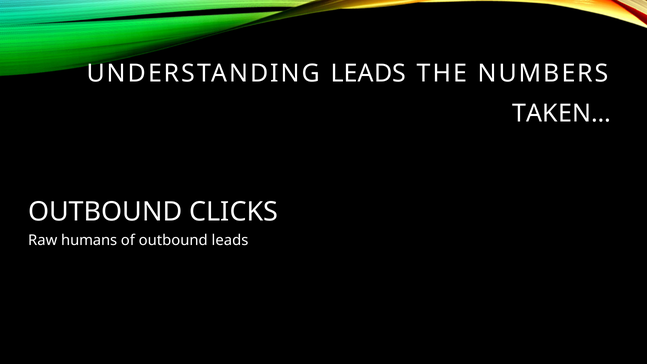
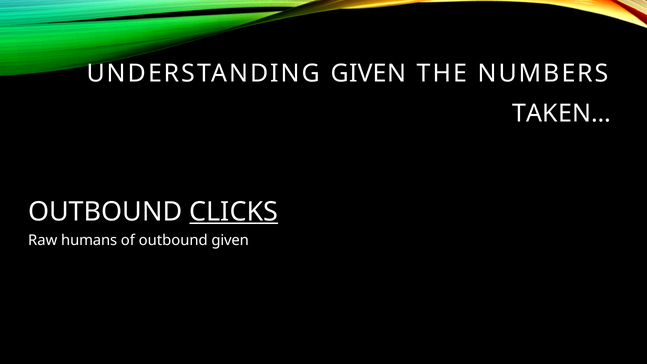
UNDERSTANDING LEADS: LEADS -> GIVEN
CLICKS underline: none -> present
outbound leads: leads -> given
